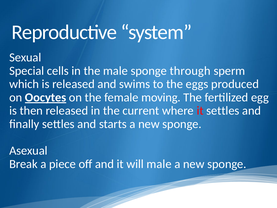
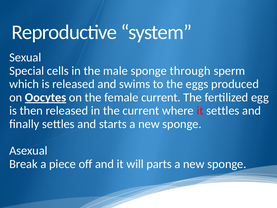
female moving: moving -> current
will male: male -> parts
